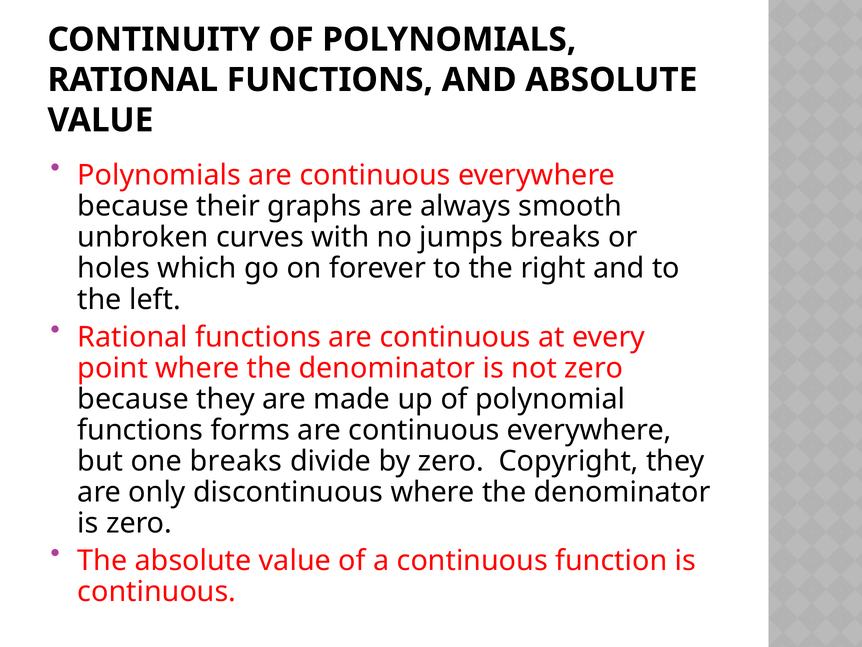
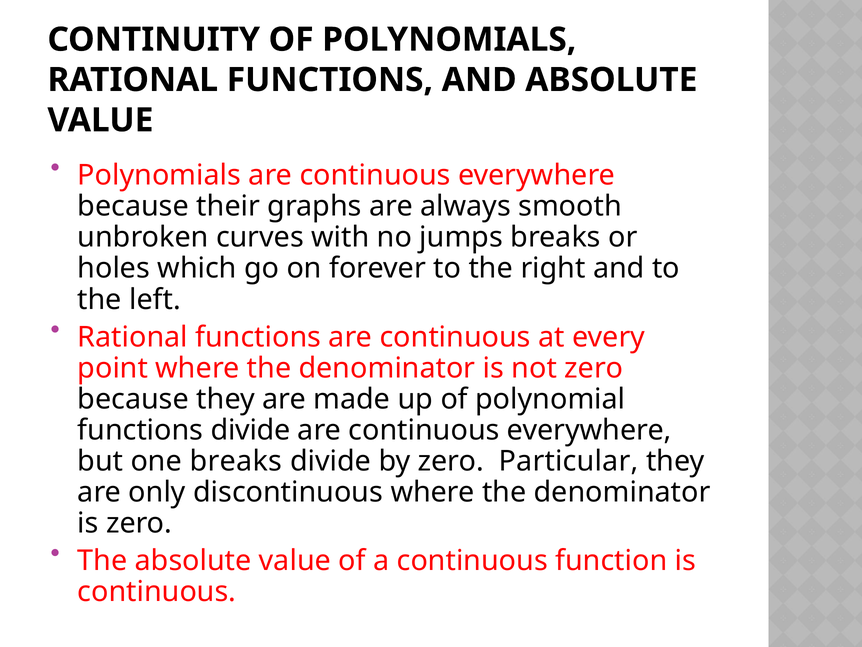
functions forms: forms -> divide
Copyright: Copyright -> Particular
